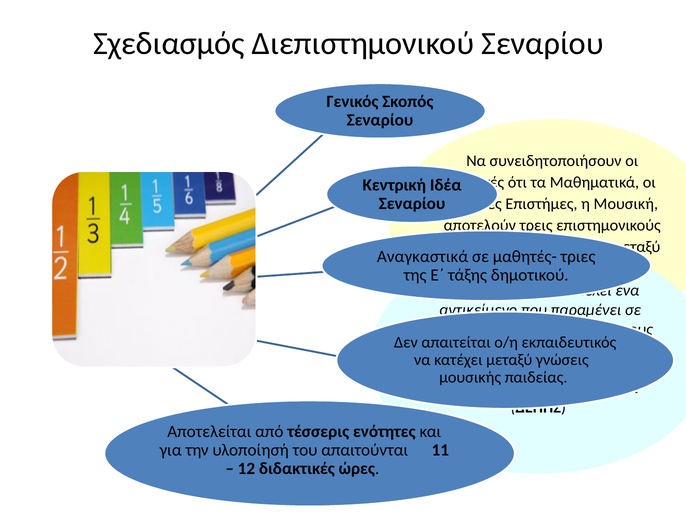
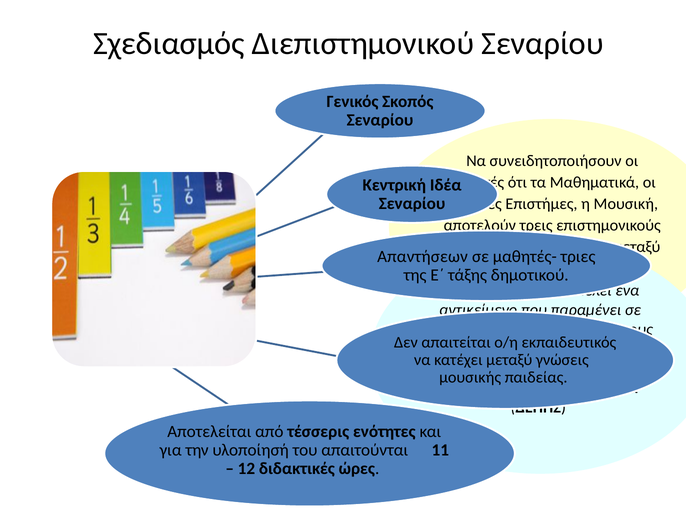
Αναγκαστικά: Αναγκαστικά -> Απαντήσεων
